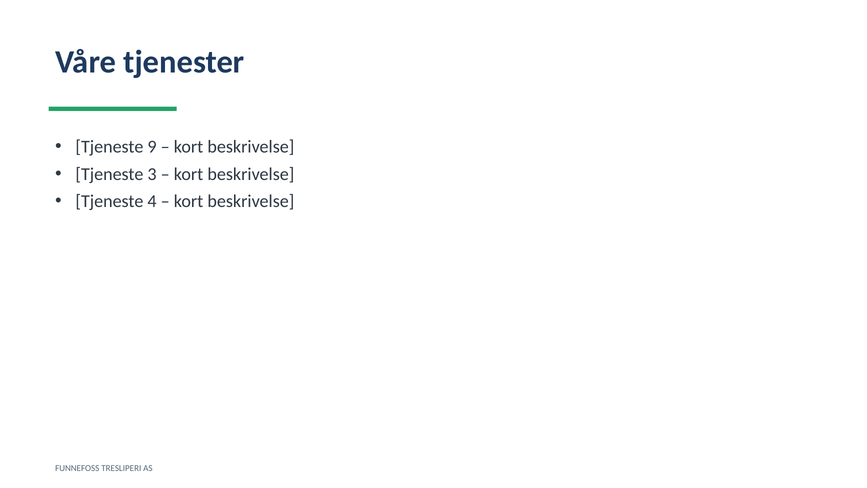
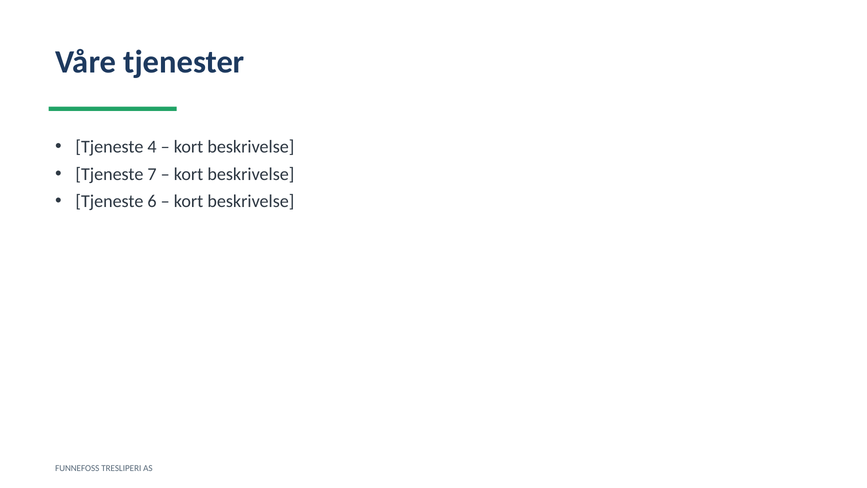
9: 9 -> 4
3: 3 -> 7
4: 4 -> 6
